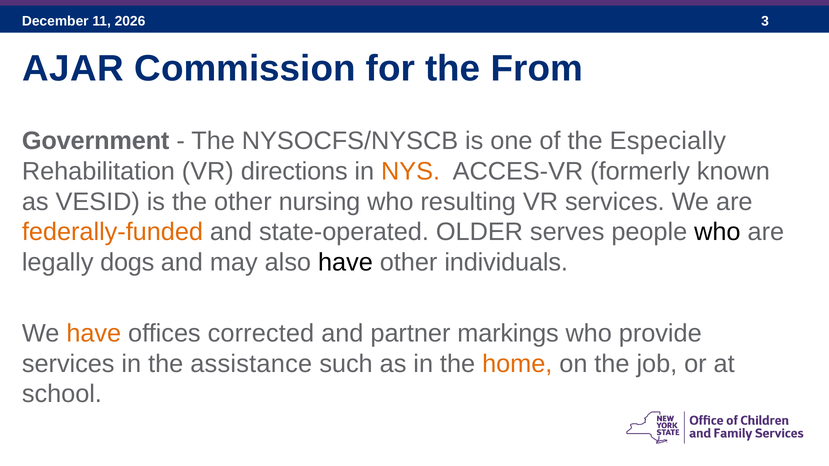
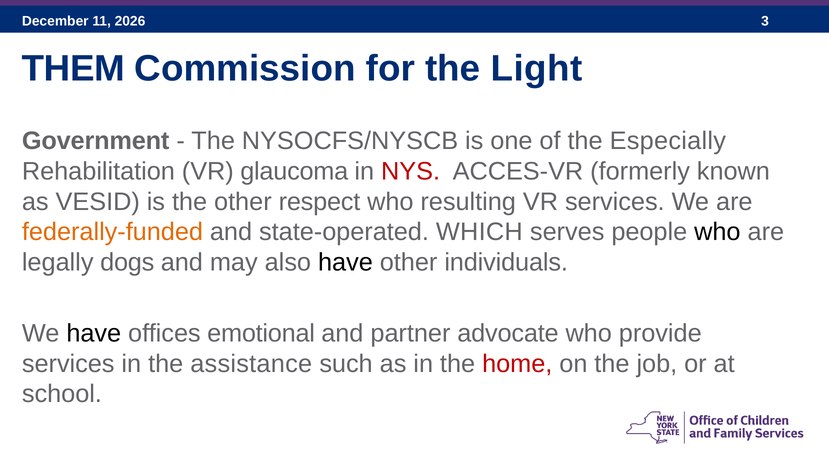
AJAR: AJAR -> THEM
From: From -> Light
directions: directions -> glaucoma
NYS colour: orange -> red
nursing: nursing -> respect
OLDER: OLDER -> WHICH
have at (94, 334) colour: orange -> black
corrected: corrected -> emotional
markings: markings -> advocate
home colour: orange -> red
